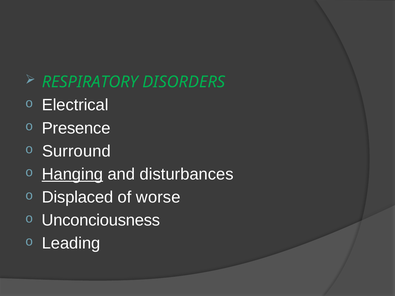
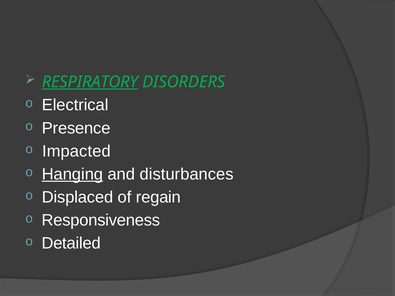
RESPIRATORY underline: none -> present
Surround: Surround -> Impacted
worse: worse -> regain
Unconciousness: Unconciousness -> Responsiveness
Leading: Leading -> Detailed
